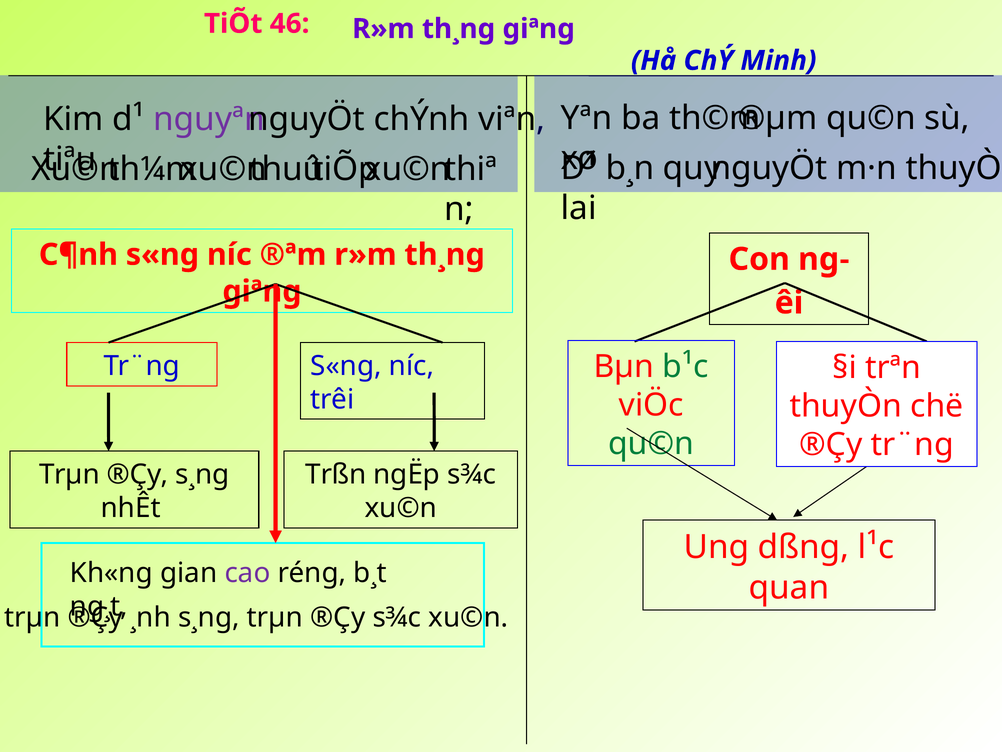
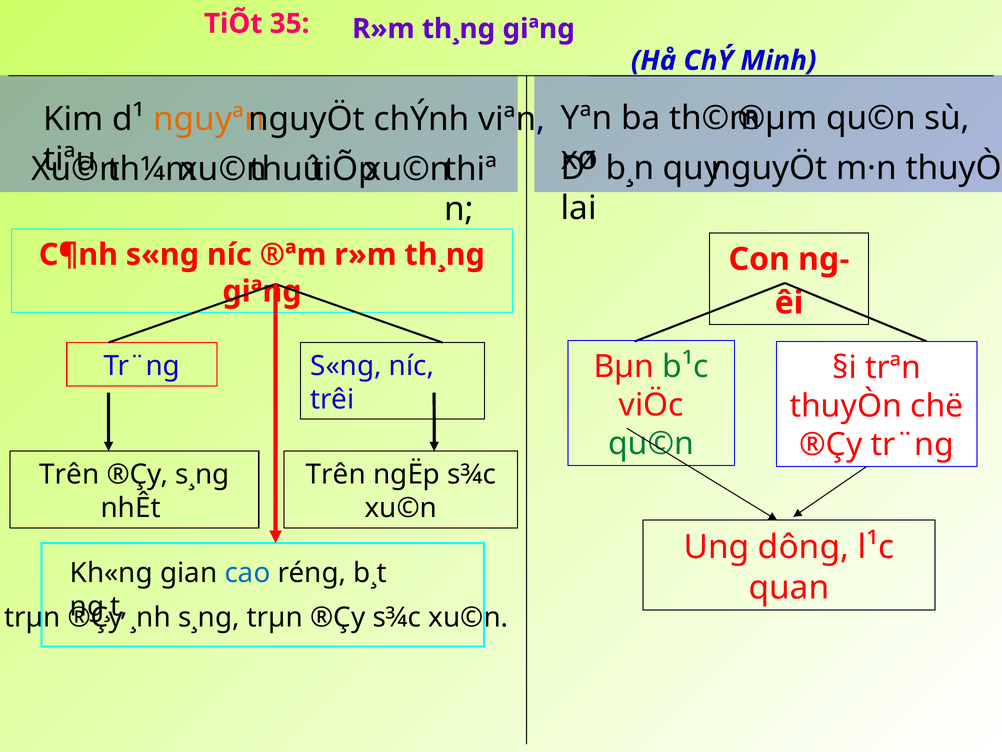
46: 46 -> 35
nguyªn colour: purple -> orange
Trµn at (69, 474): Trµn -> Trên
Trßn at (336, 474): Trßn -> Trên
dßng: dßng -> dông
cao colour: purple -> blue
